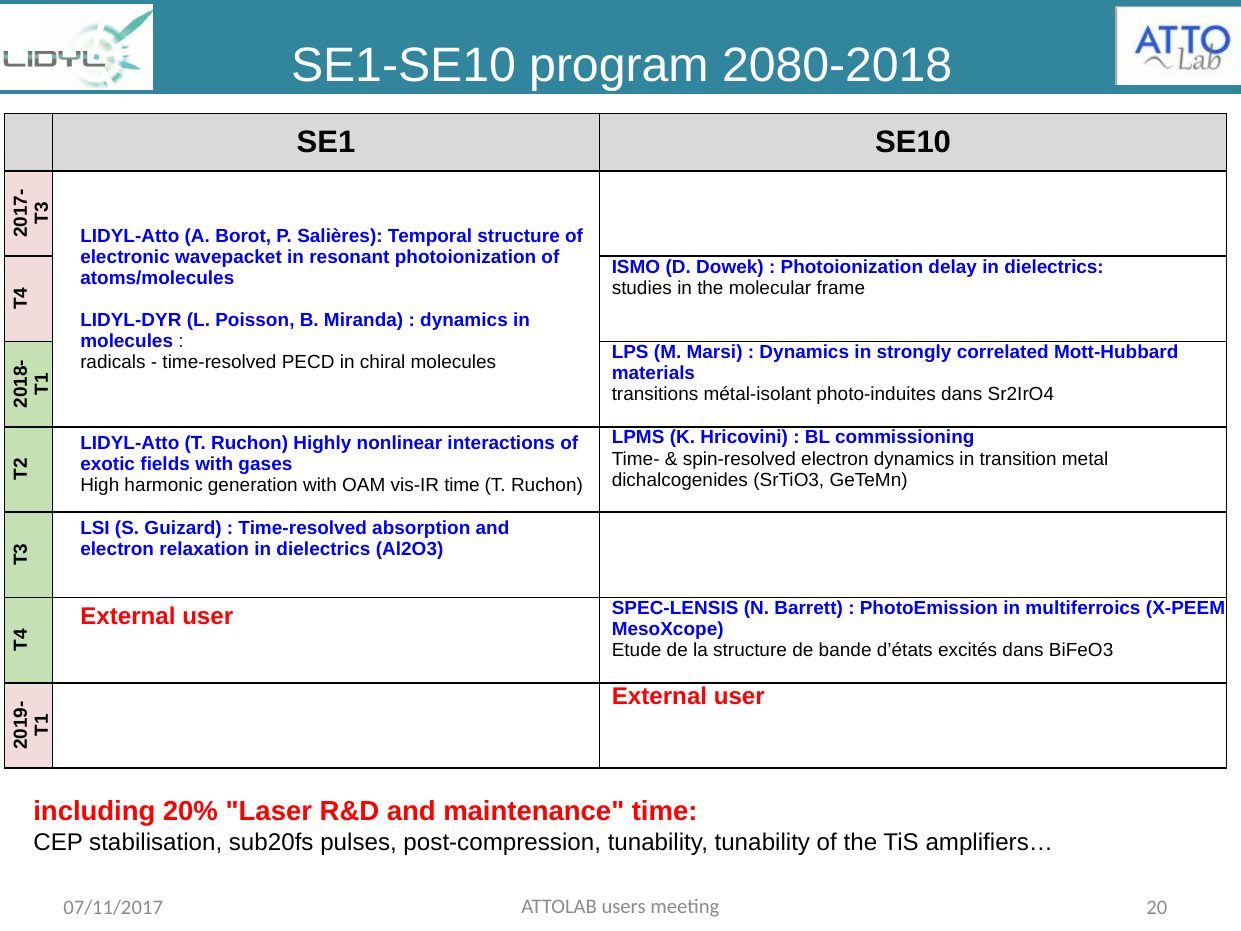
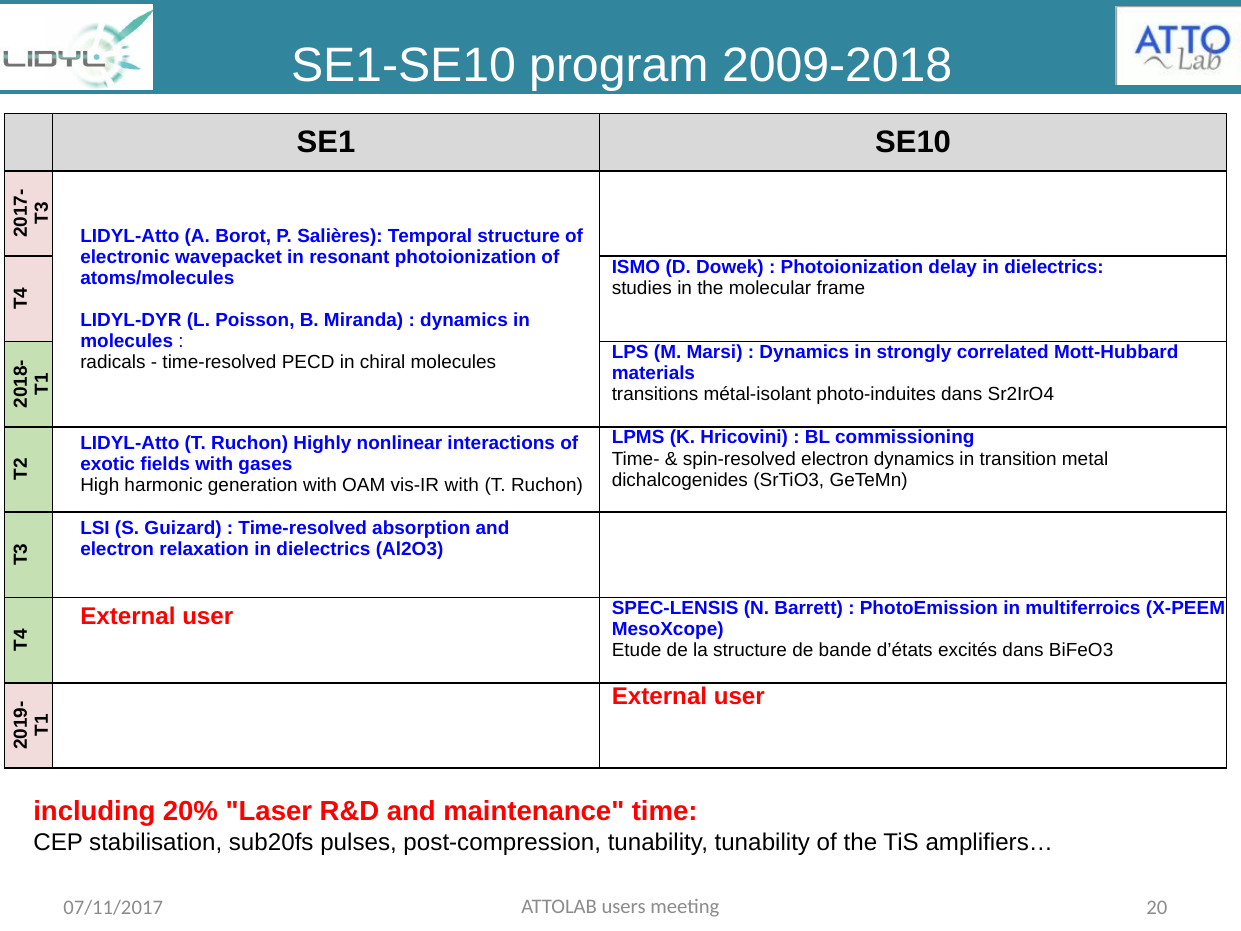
2080-2018: 2080-2018 -> 2009-2018
vis-IR time: time -> with
